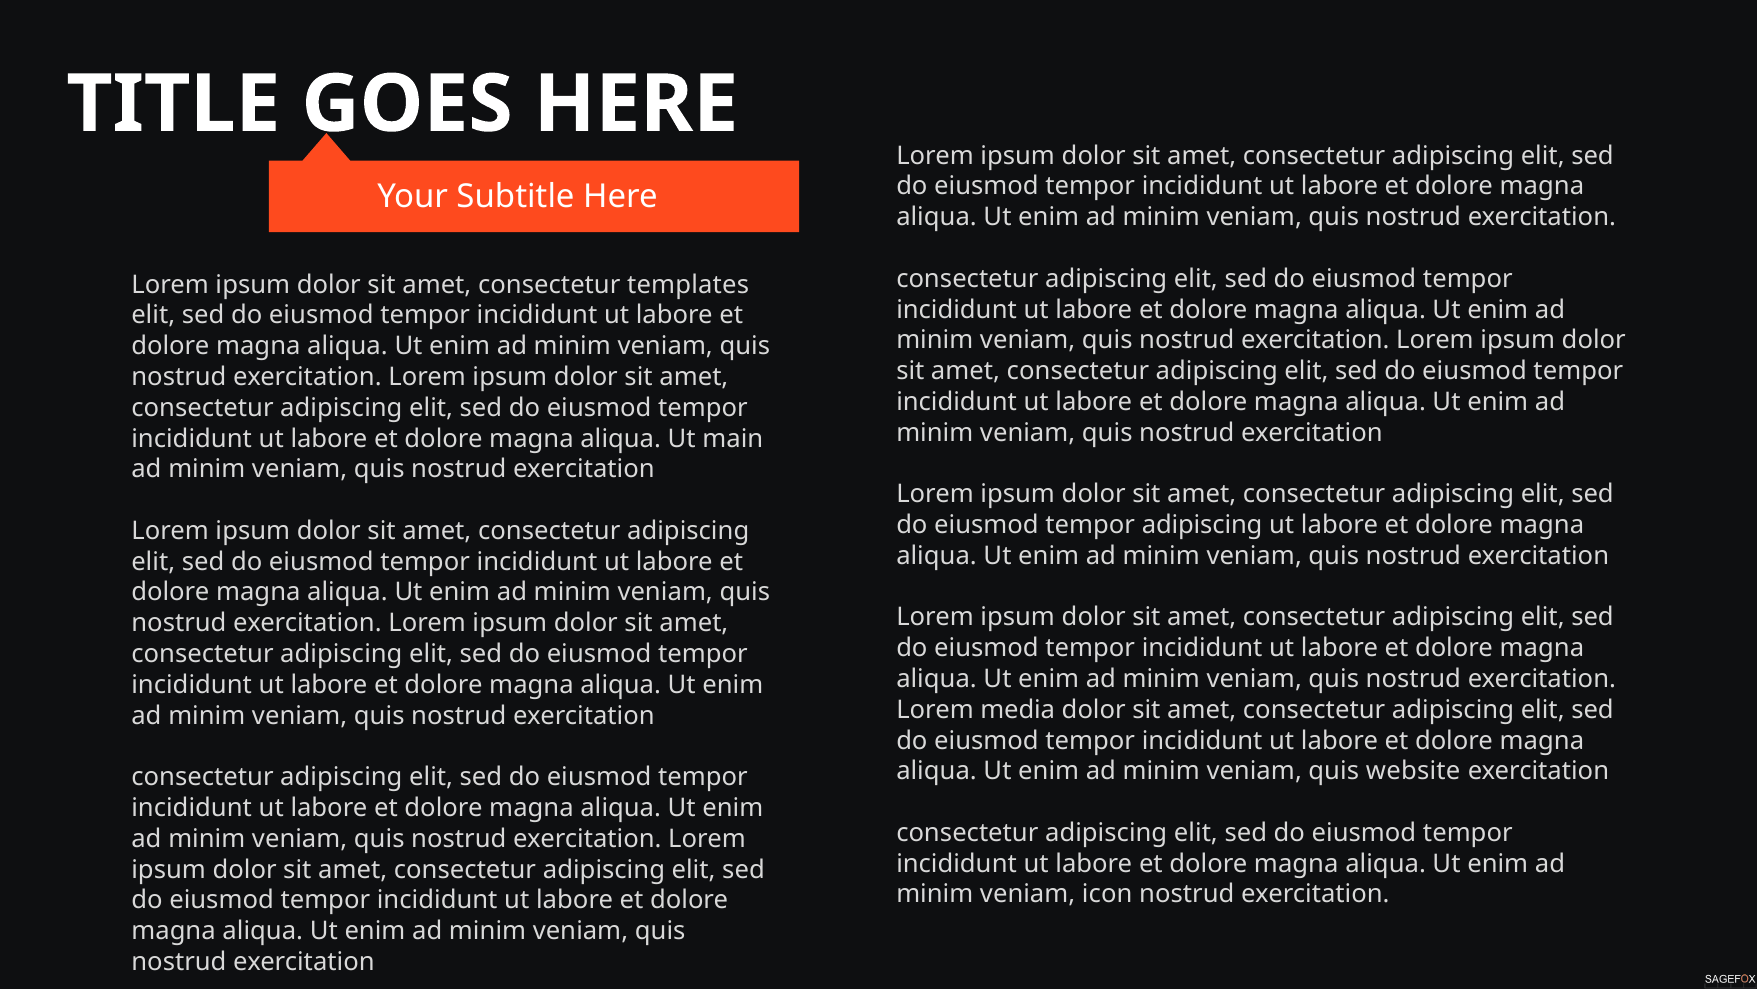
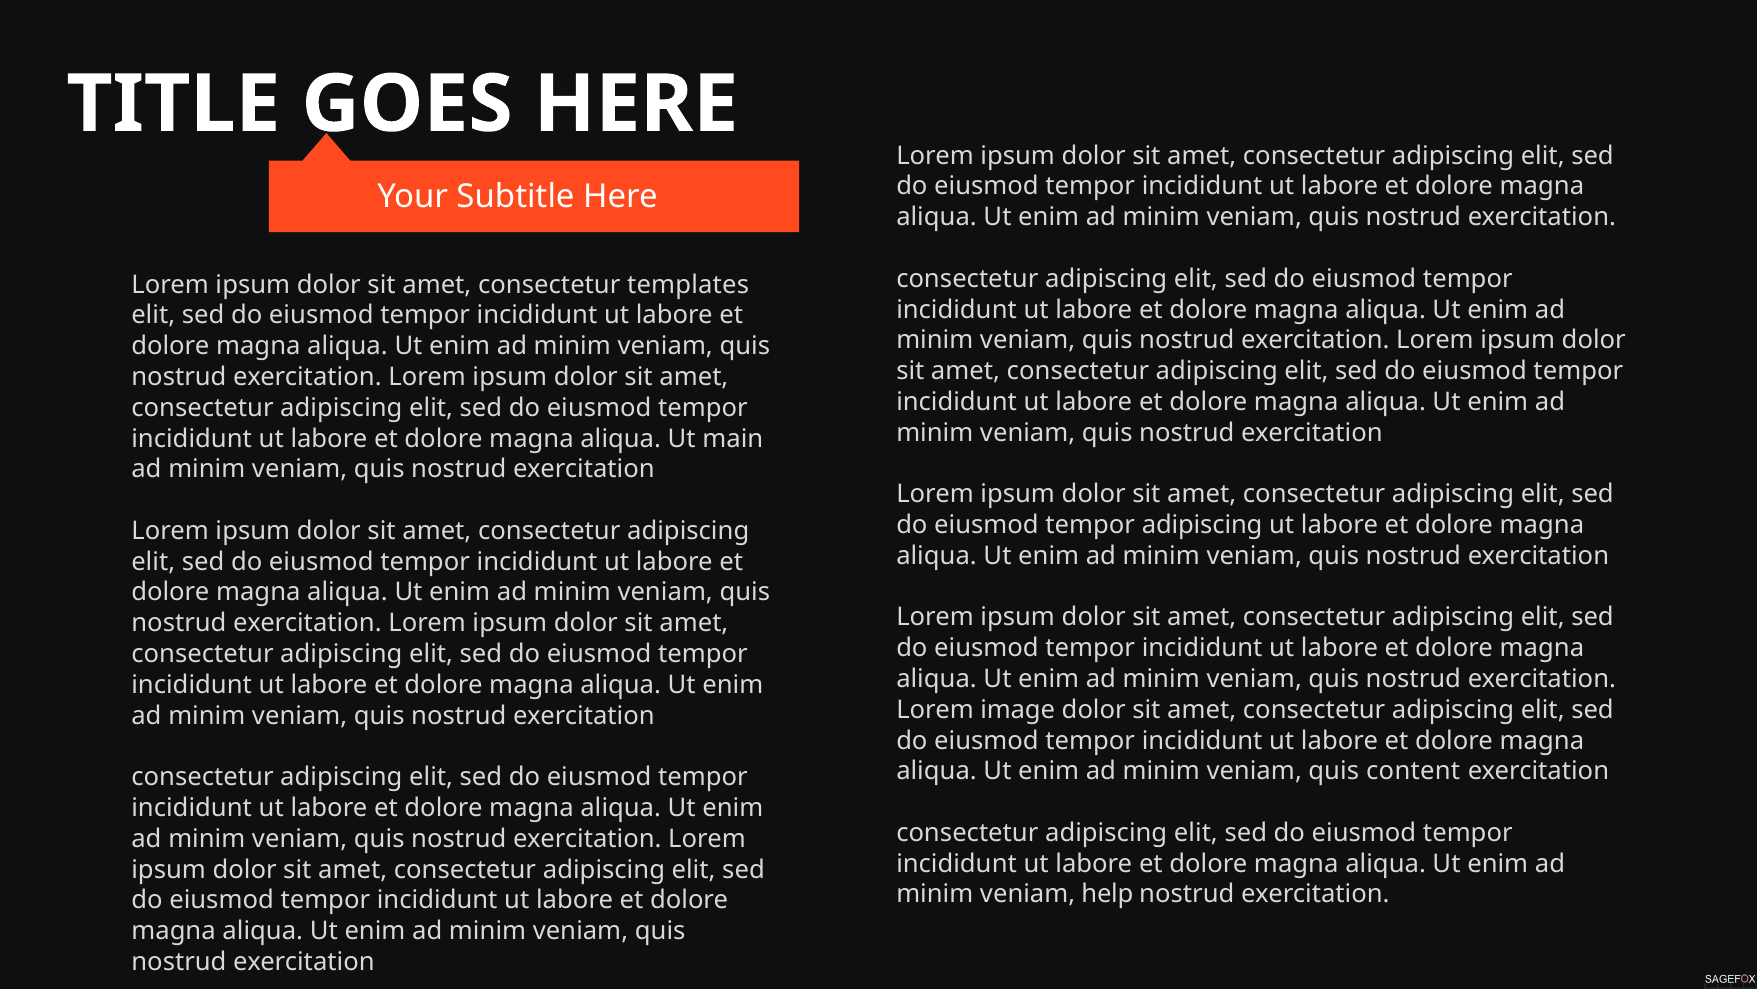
media: media -> image
website: website -> content
icon: icon -> help
